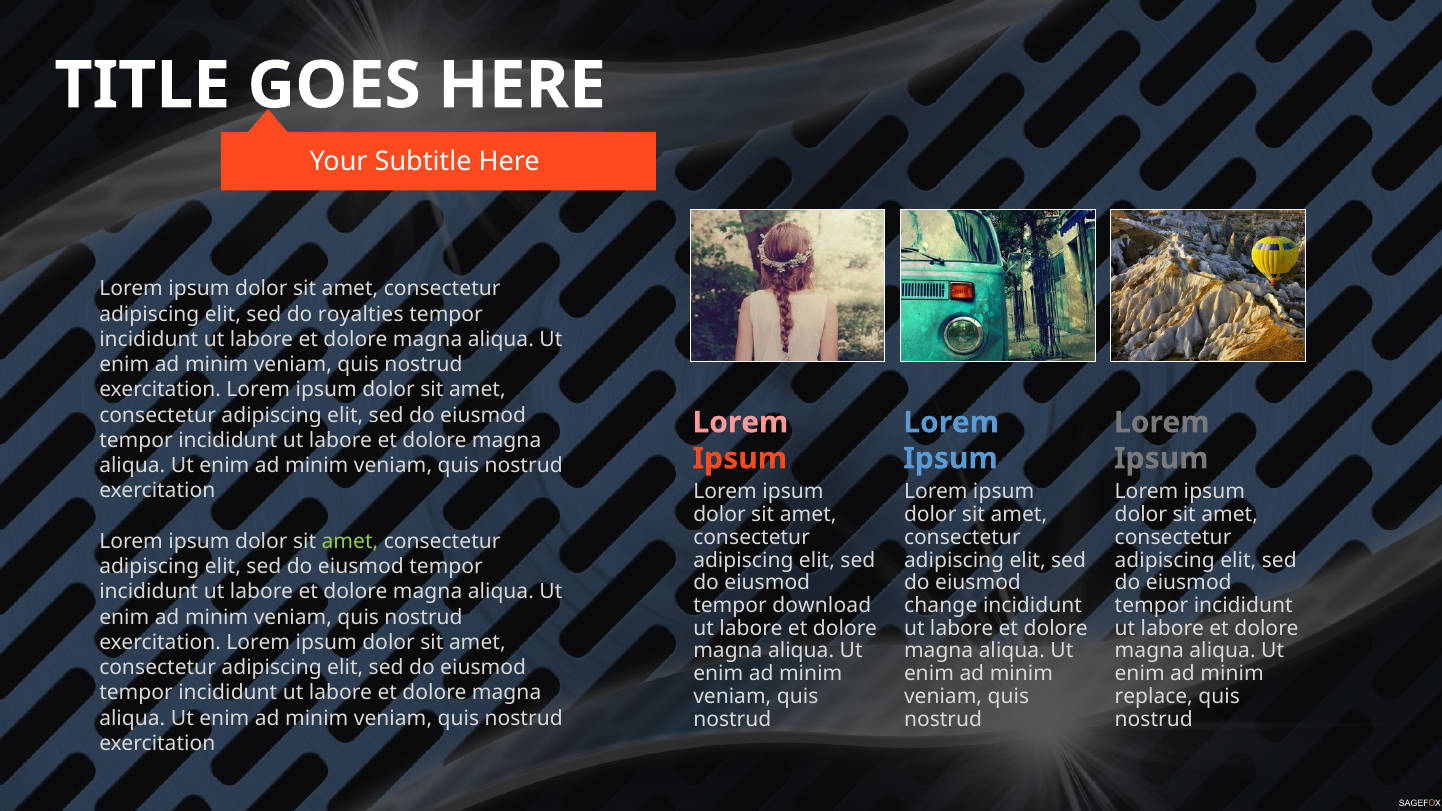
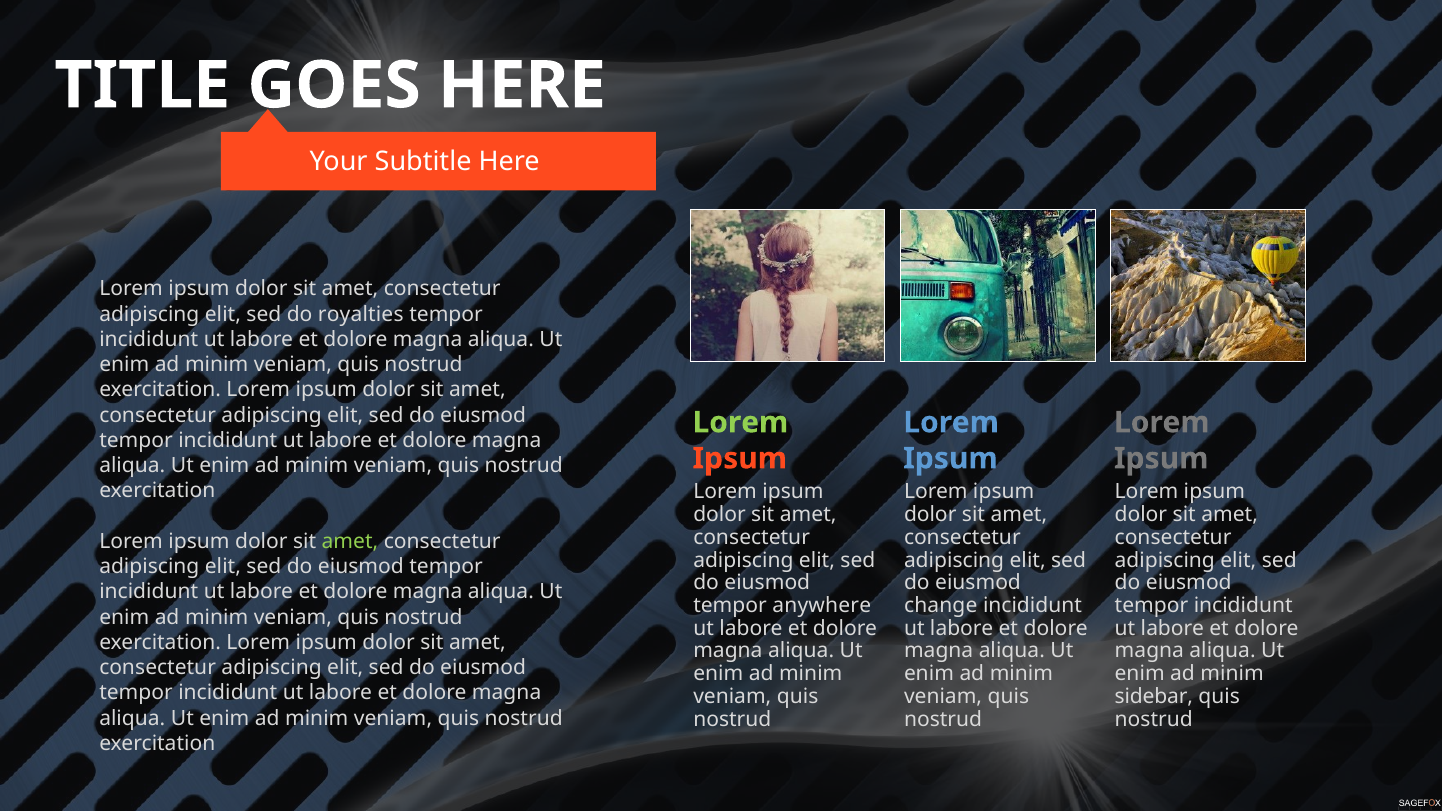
Lorem at (740, 423) colour: pink -> light green
download: download -> anywhere
replace: replace -> sidebar
